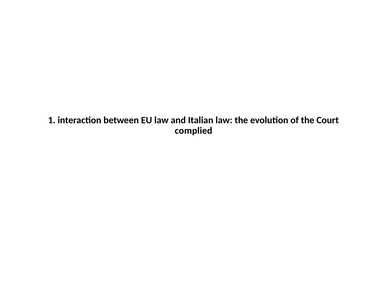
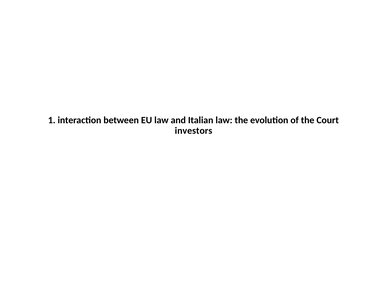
complied: complied -> investors
